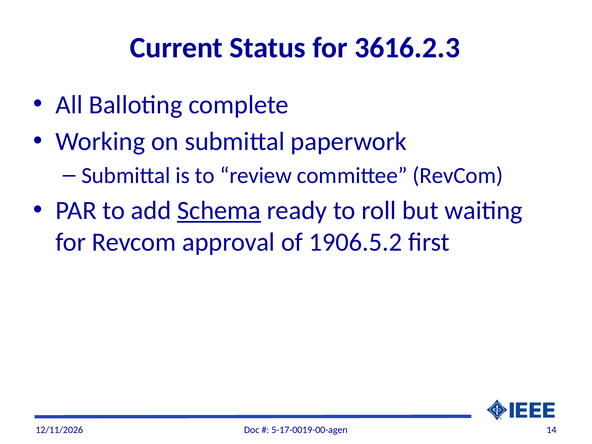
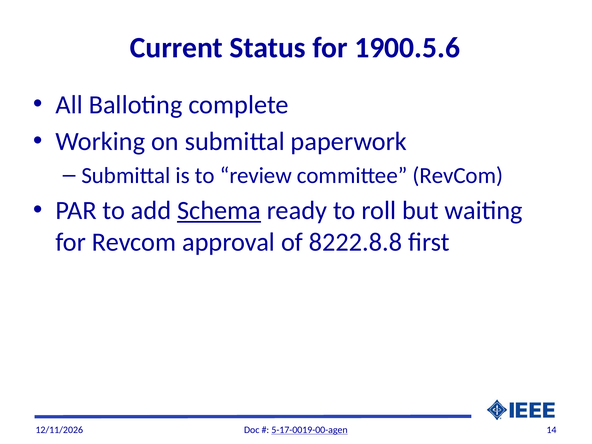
3616.2.3: 3616.2.3 -> 1900.5.6
1906.5.2: 1906.5.2 -> 8222.8.8
5-17-0019-00-agen underline: none -> present
